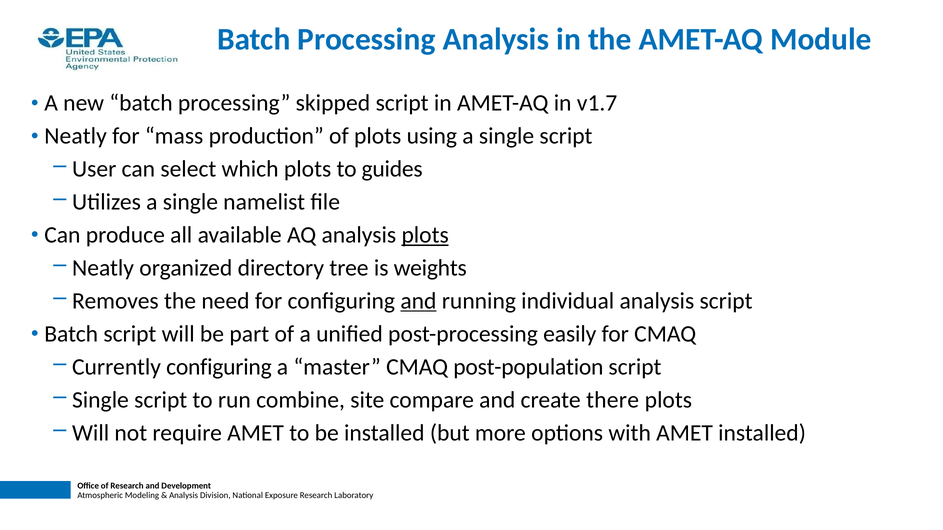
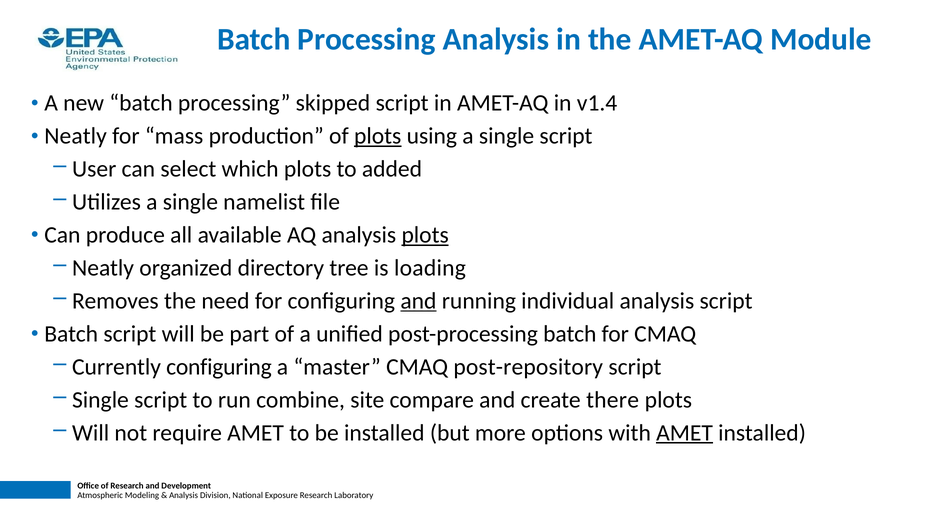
v1.7: v1.7 -> v1.4
plots at (378, 136) underline: none -> present
guides: guides -> added
weights: weights -> loading
post-processing easily: easily -> batch
post-population: post-population -> post-repository
AMET at (685, 433) underline: none -> present
